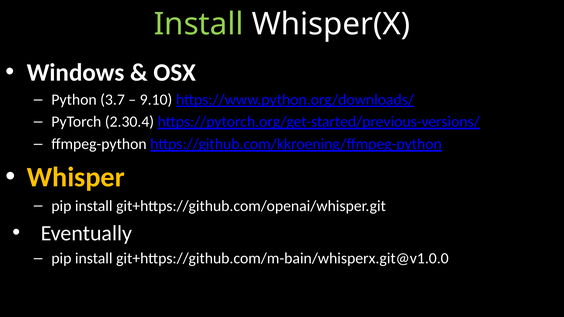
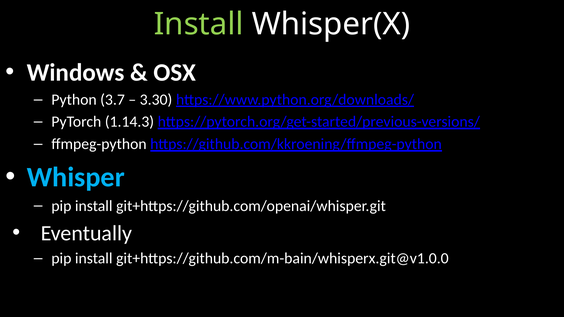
9.10: 9.10 -> 3.30
2.30.4: 2.30.4 -> 1.14.3
Whisper colour: yellow -> light blue
